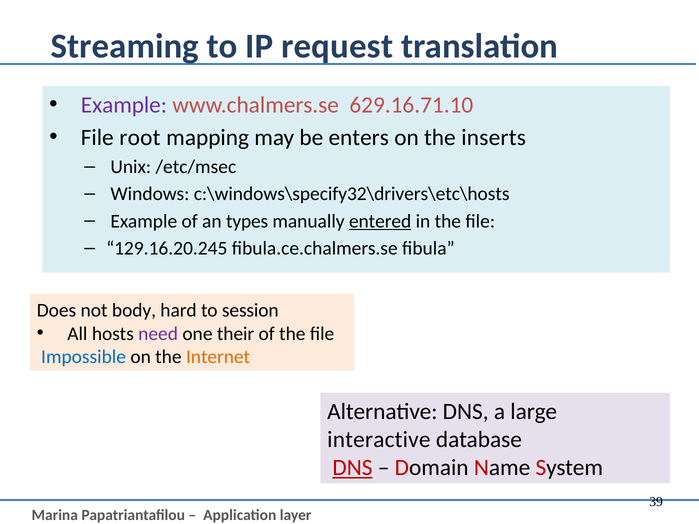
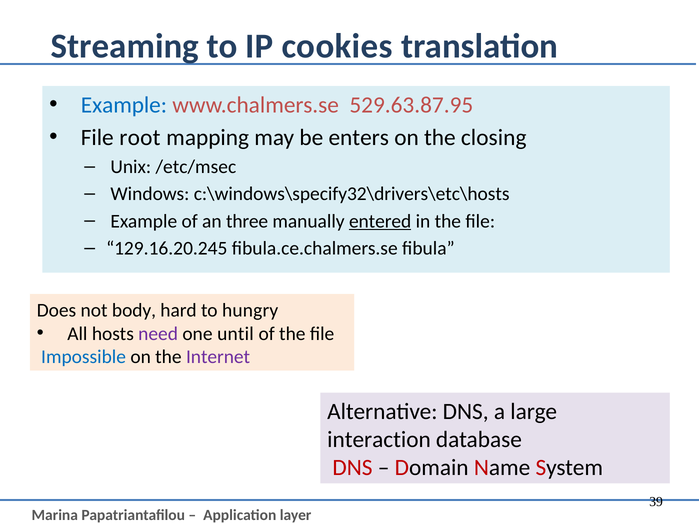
request: request -> cookies
Example at (124, 105) colour: purple -> blue
629.16.71.10: 629.16.71.10 -> 529.63.87.95
inserts: inserts -> closing
types: types -> three
session: session -> hungry
their: their -> until
Internet colour: orange -> purple
interactive: interactive -> interaction
DNS at (353, 468) underline: present -> none
